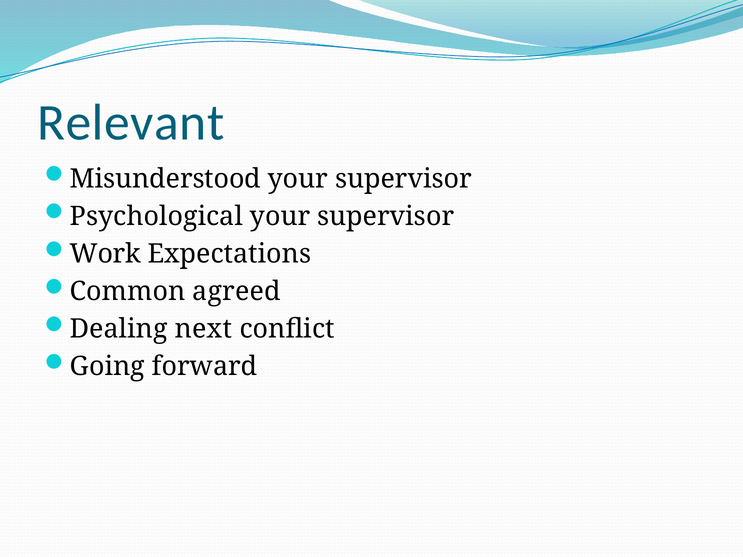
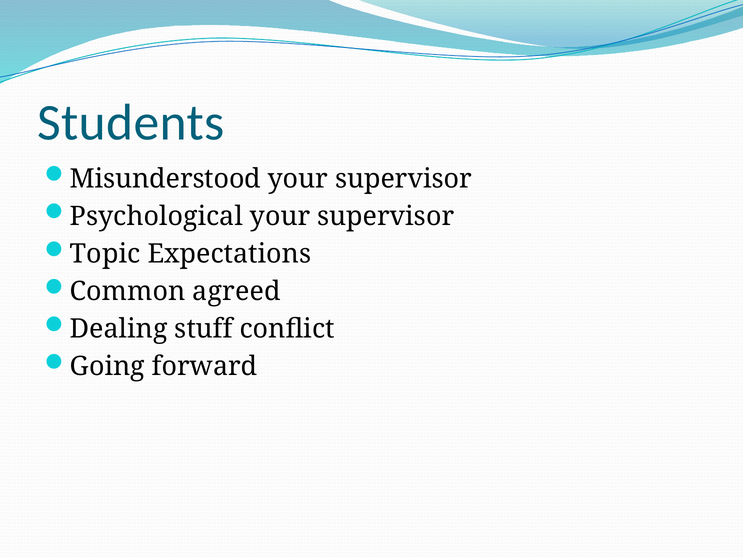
Relevant: Relevant -> Students
Work: Work -> Topic
next: next -> stuff
